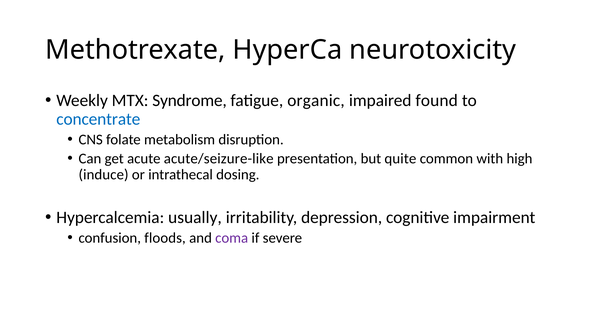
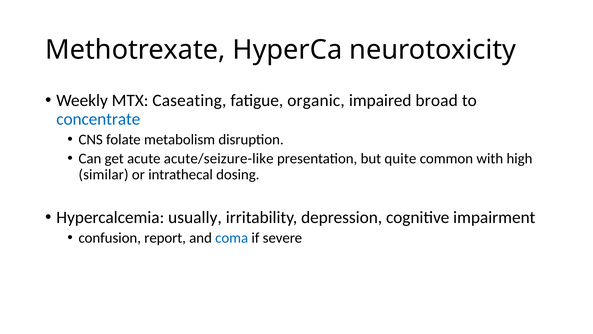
Syndrome: Syndrome -> Caseating
found: found -> broad
induce: induce -> similar
floods: floods -> report
coma colour: purple -> blue
